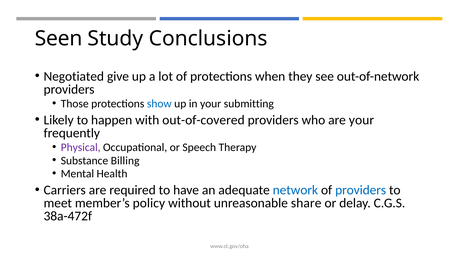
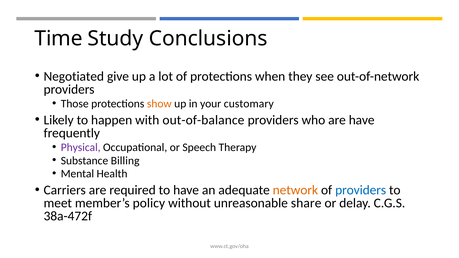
Seen: Seen -> Time
show colour: blue -> orange
submitting: submitting -> customary
out-of-covered: out-of-covered -> out-of-balance
are your: your -> have
network colour: blue -> orange
